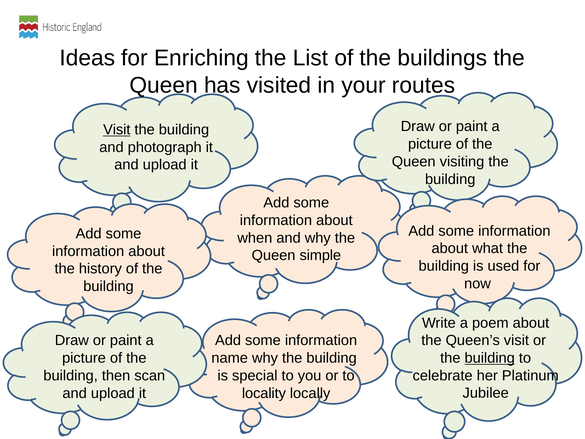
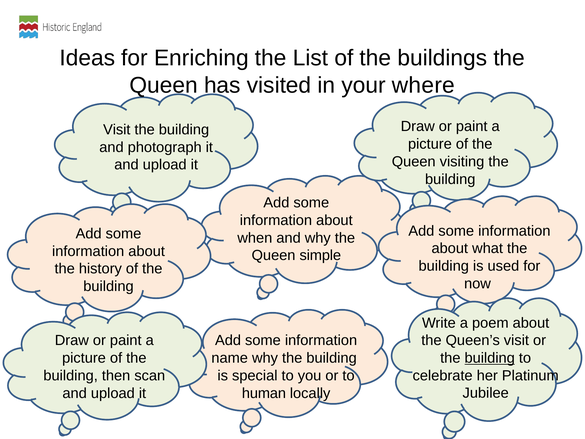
routes: routes -> where
Visit at (117, 130) underline: present -> none
locality: locality -> human
